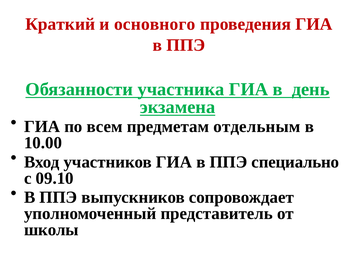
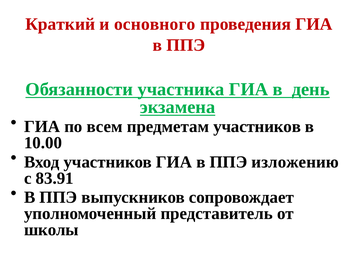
предметам отдельным: отдельным -> участников
специально: специально -> изложению
09.10: 09.10 -> 83.91
